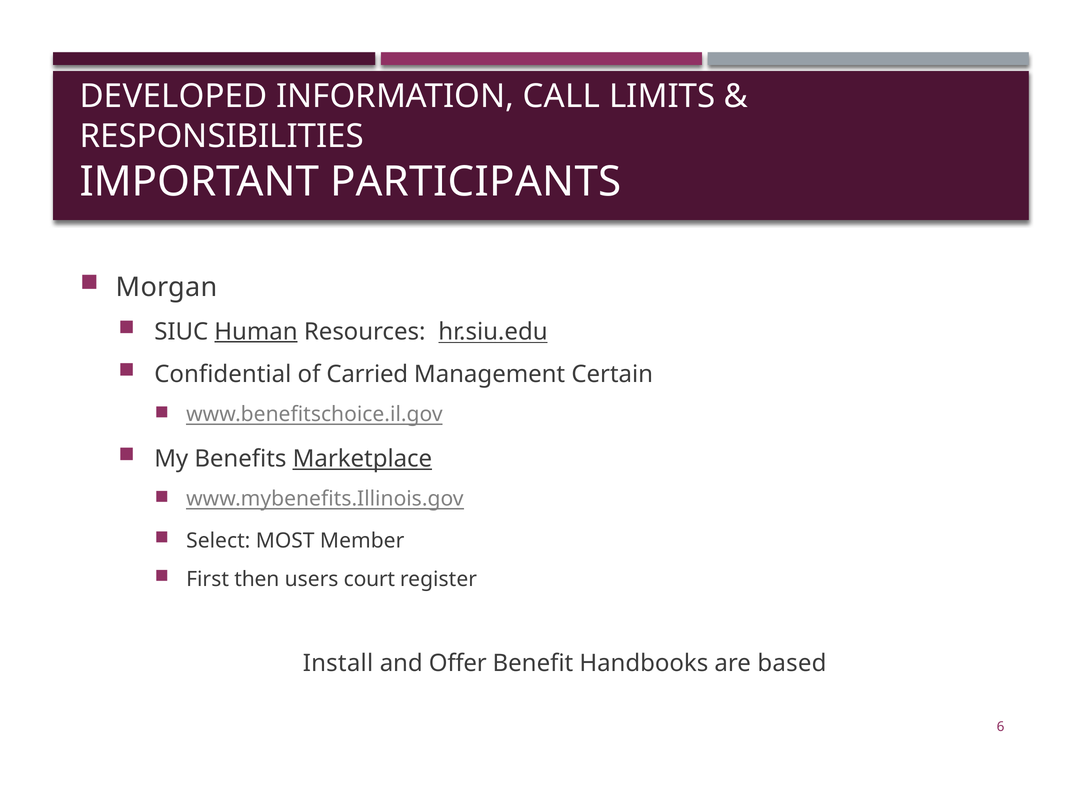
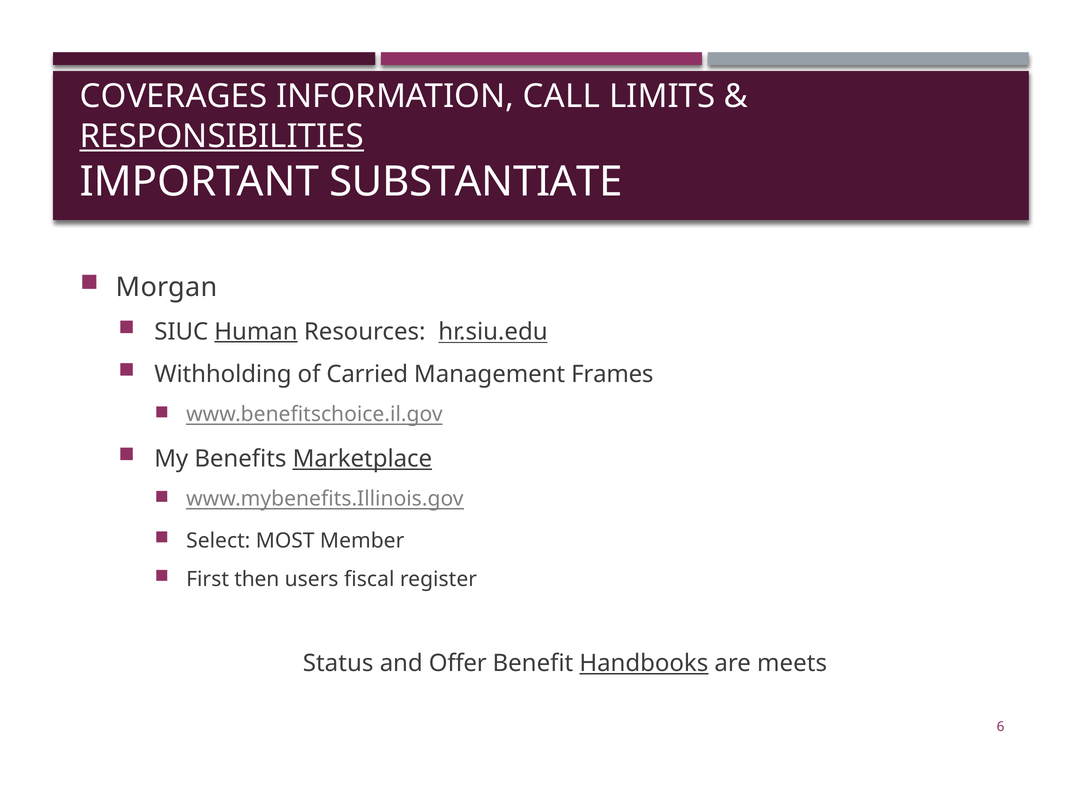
DEVELOPED: DEVELOPED -> COVERAGES
RESPONSIBILITIES underline: none -> present
PARTICIPANTS: PARTICIPANTS -> SUBSTANTIATE
Confidential: Confidential -> Withholding
Certain: Certain -> Frames
court: court -> fiscal
Install: Install -> Status
Handbooks underline: none -> present
based: based -> meets
